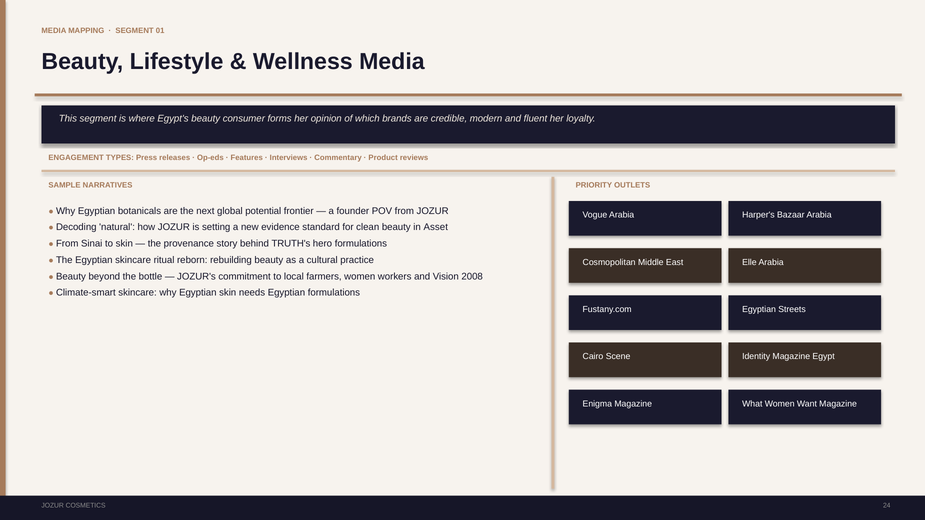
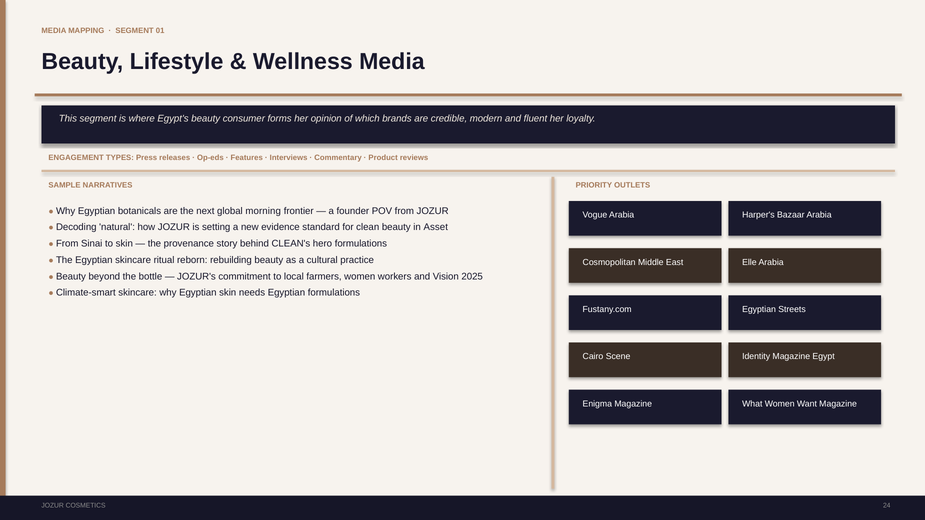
potential: potential -> morning
TRUTH's: TRUTH's -> CLEAN's
2008: 2008 -> 2025
